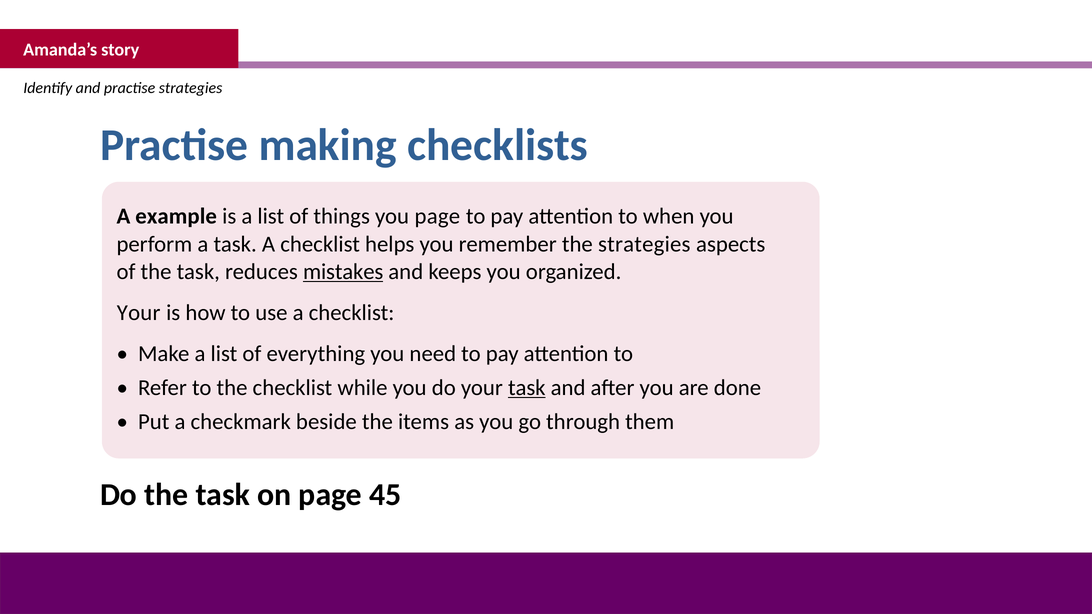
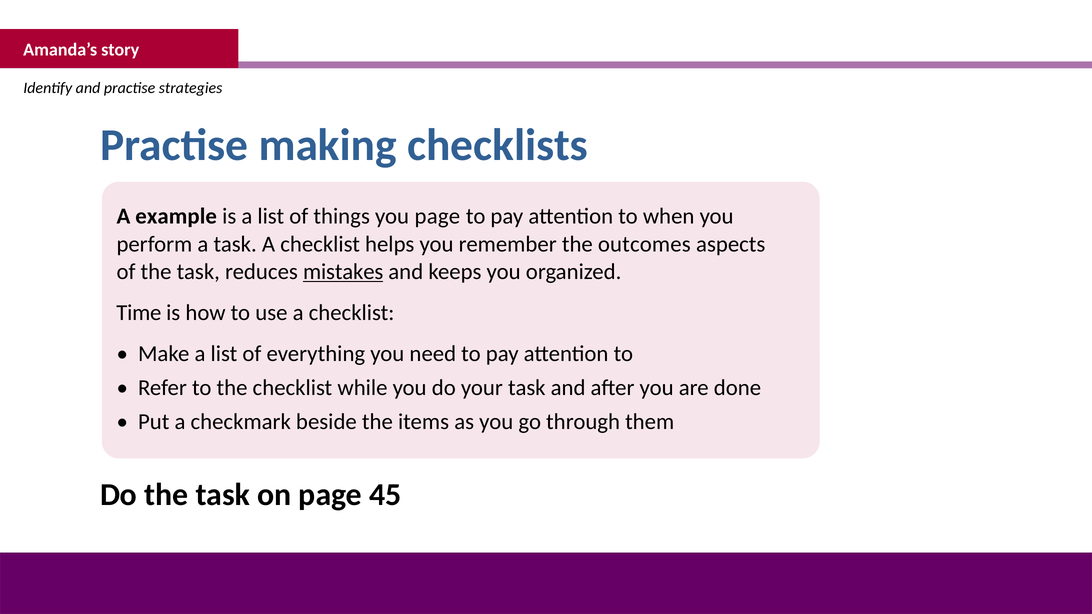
the strategies: strategies -> outcomes
Your at (139, 313): Your -> Time
task at (527, 388) underline: present -> none
